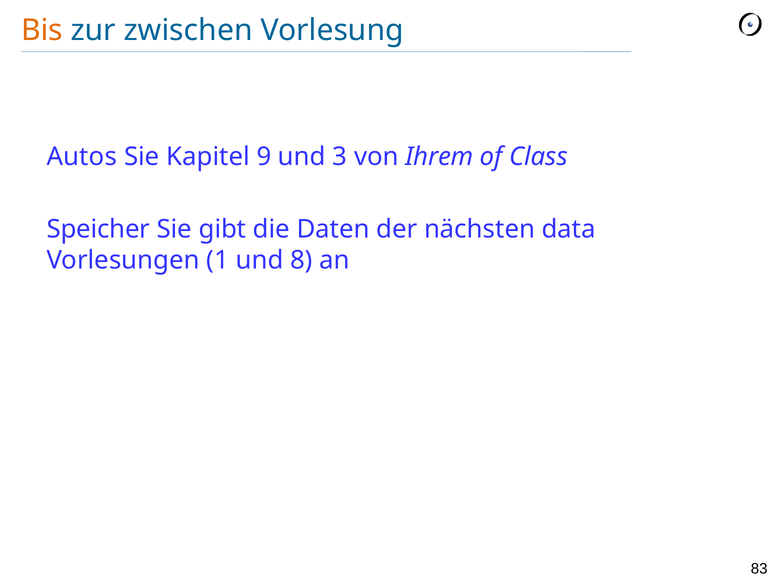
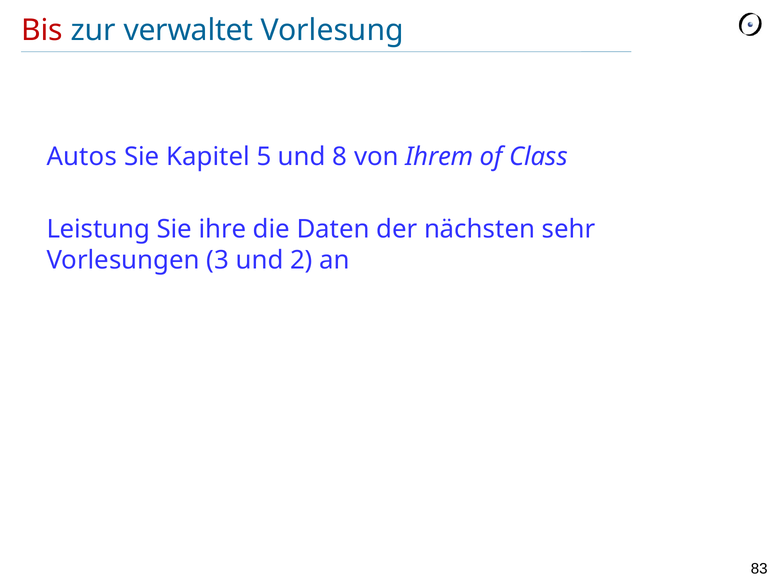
Bis colour: orange -> red
zwischen: zwischen -> verwaltet
9: 9 -> 5
3: 3 -> 8
Speicher: Speicher -> Leistung
gibt: gibt -> ihre
data: data -> sehr
1: 1 -> 3
8: 8 -> 2
